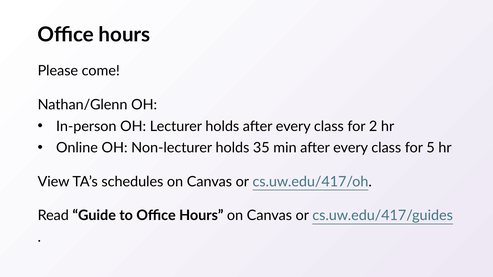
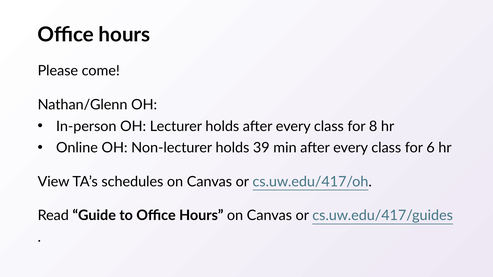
2: 2 -> 8
35: 35 -> 39
5: 5 -> 6
